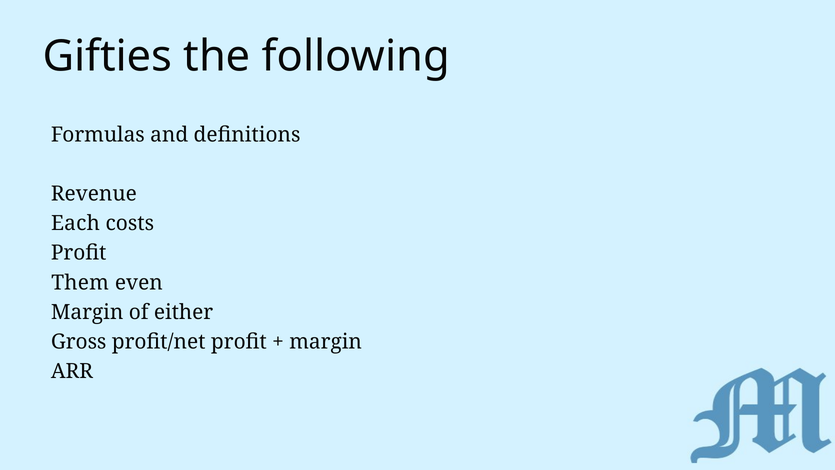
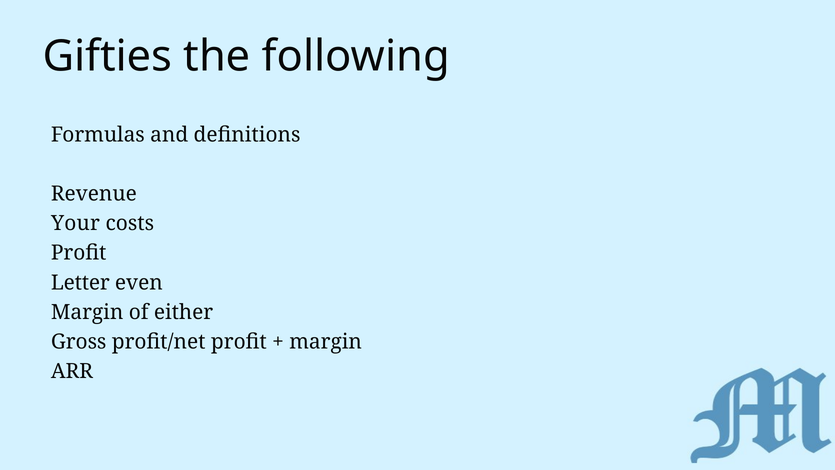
Each: Each -> Your
Them: Them -> Letter
